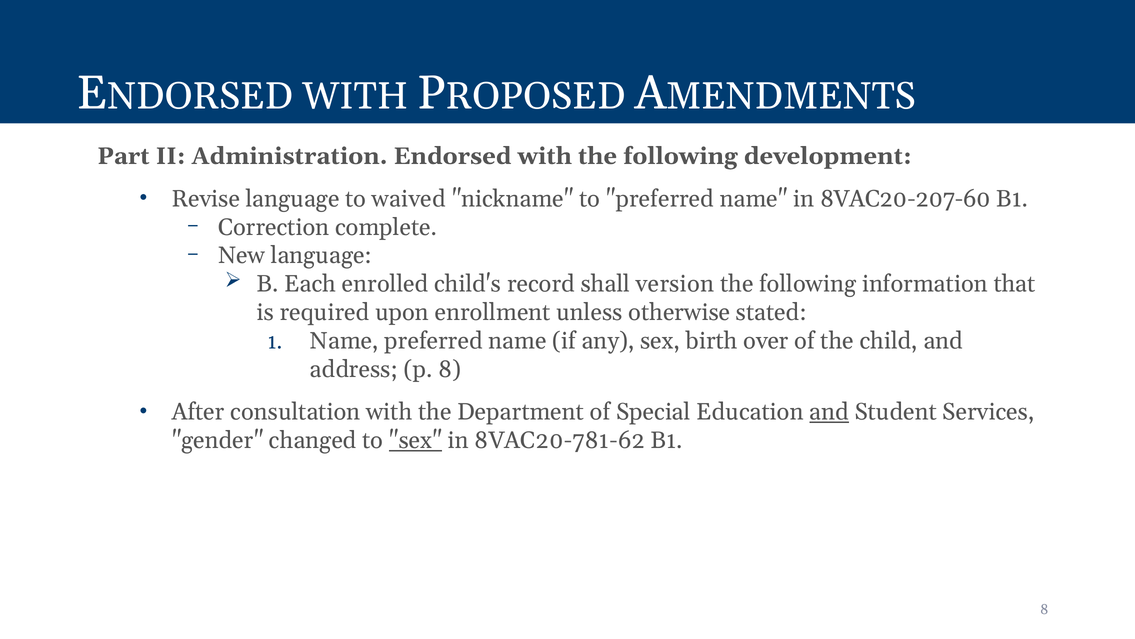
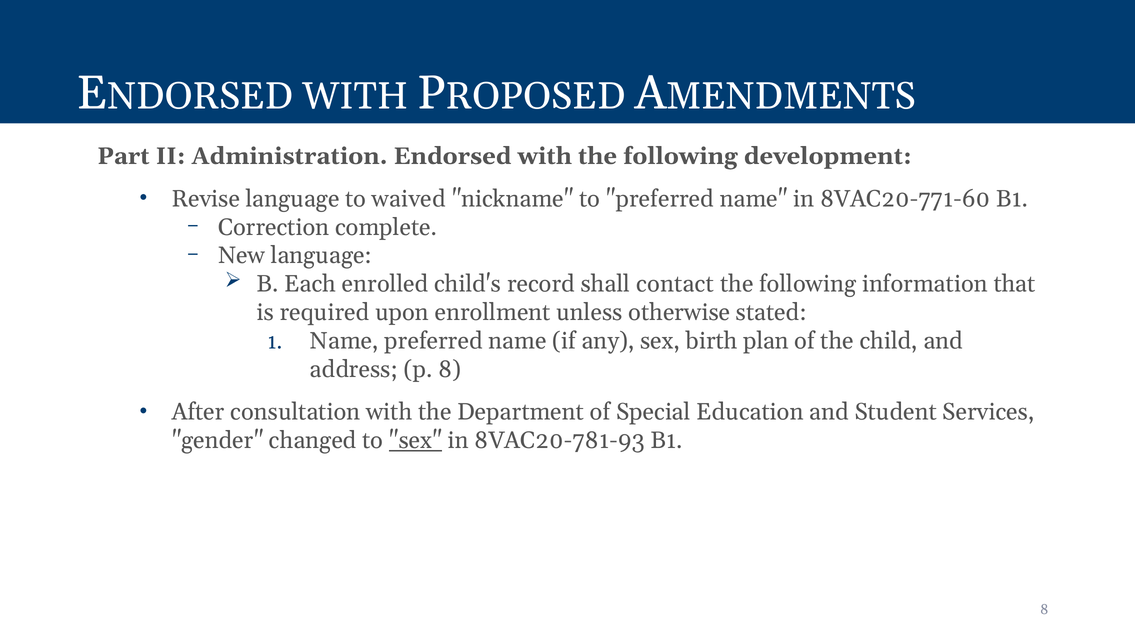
8VAC20-207-60: 8VAC20-207-60 -> 8VAC20-771-60
version: version -> contact
over: over -> plan
and at (829, 412) underline: present -> none
8VAC20-781-62: 8VAC20-781-62 -> 8VAC20-781-93
